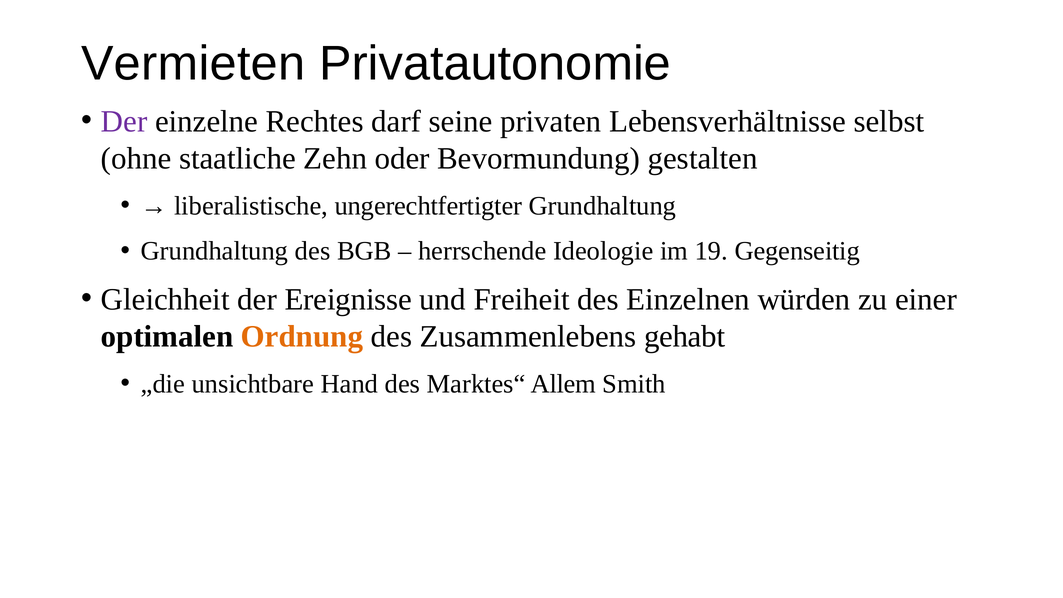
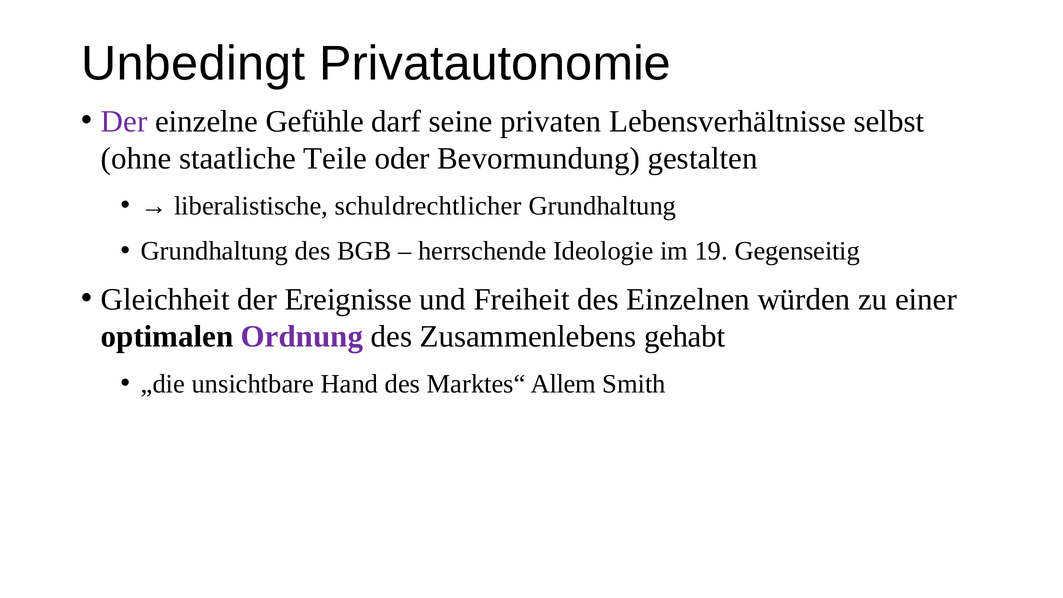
Vermieten: Vermieten -> Unbedingt
Rechtes: Rechtes -> Gefühle
Zehn: Zehn -> Teile
ungerechtfertigter: ungerechtfertigter -> schuldrechtlicher
Ordnung colour: orange -> purple
